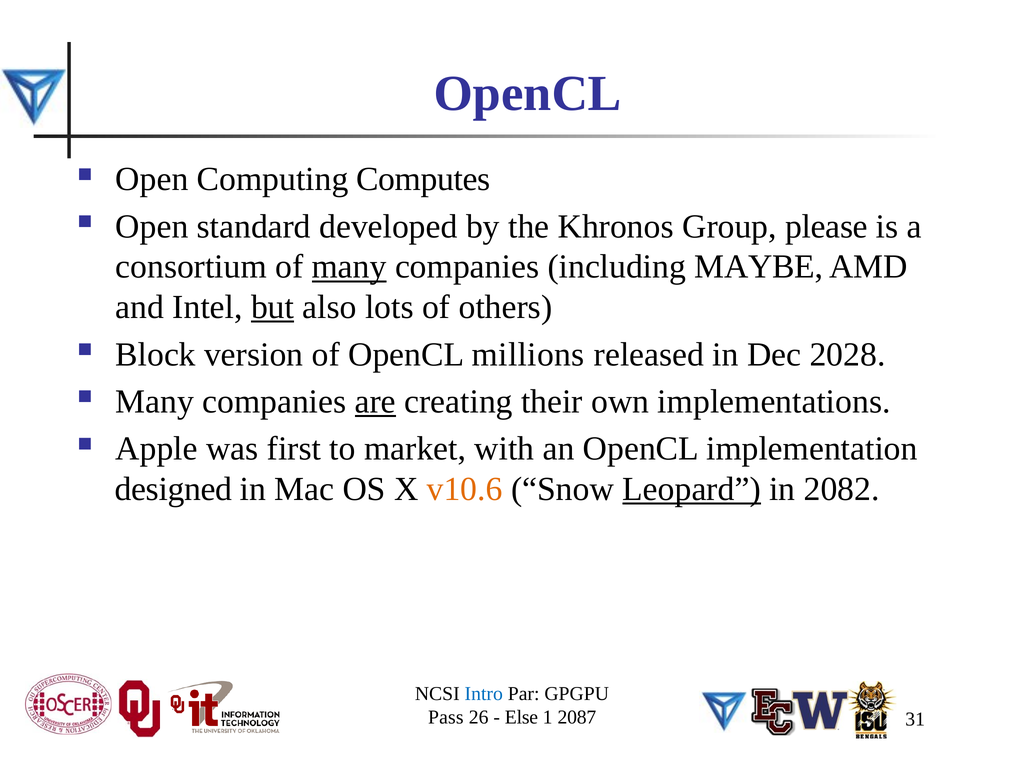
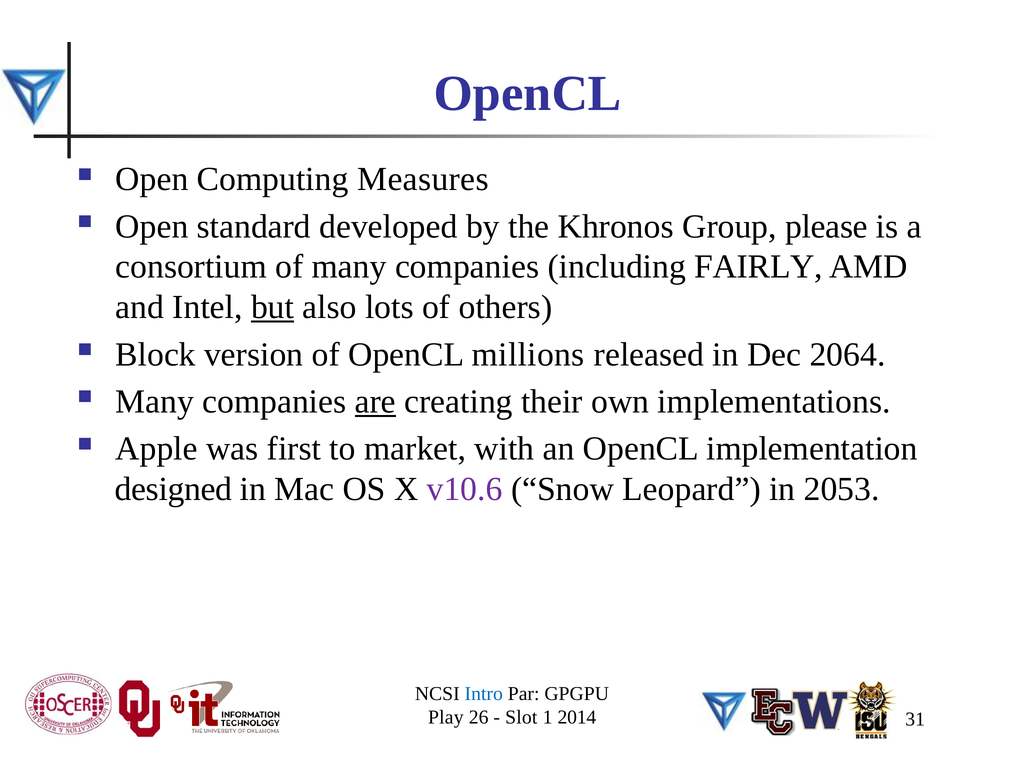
Computes: Computes -> Measures
many at (349, 267) underline: present -> none
MAYBE: MAYBE -> FAIRLY
2028: 2028 -> 2064
v10.6 colour: orange -> purple
Leopard underline: present -> none
2082: 2082 -> 2053
Pass: Pass -> Play
Else: Else -> Slot
2087: 2087 -> 2014
